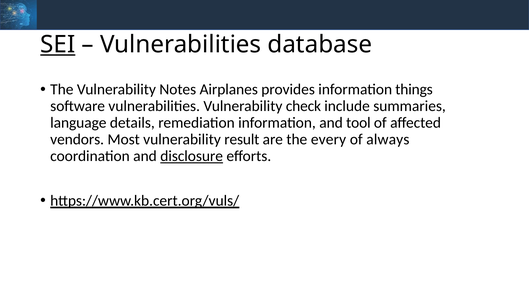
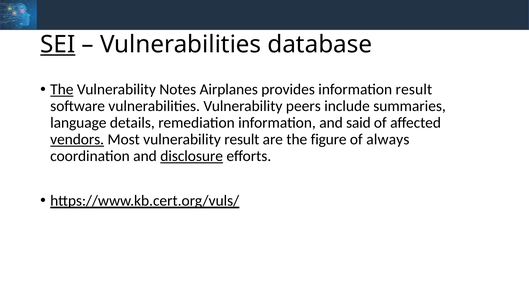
The at (62, 89) underline: none -> present
information things: things -> result
check: check -> peers
tool: tool -> said
vendors underline: none -> present
every: every -> figure
